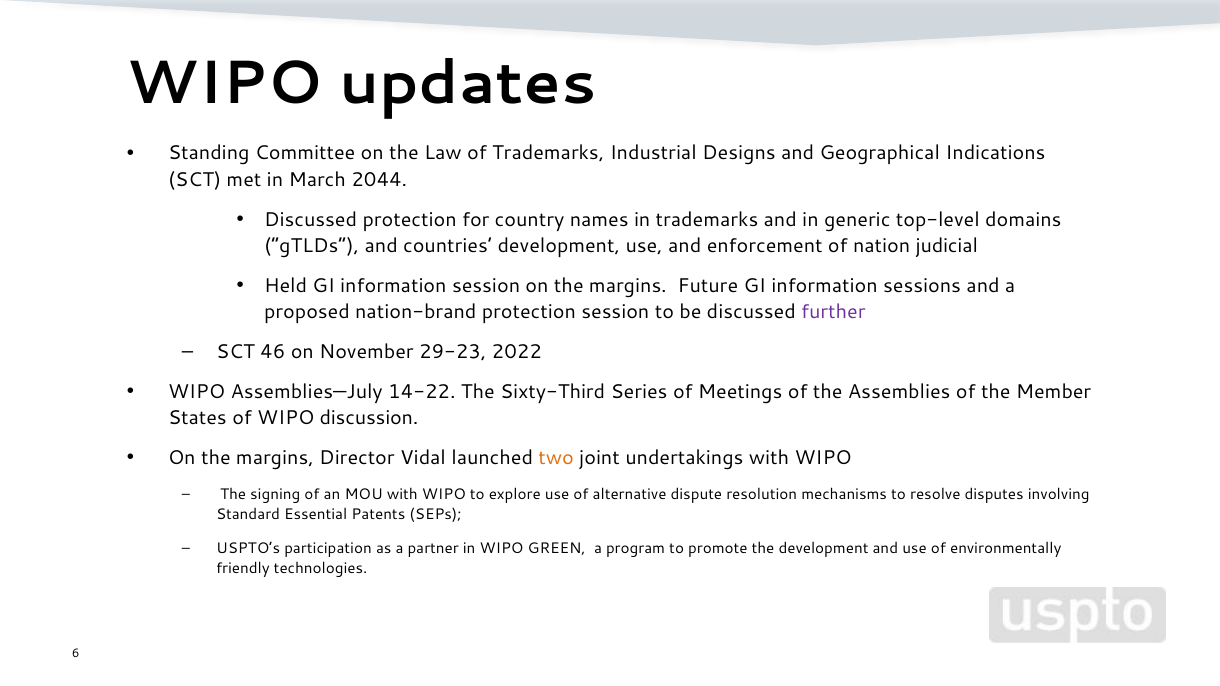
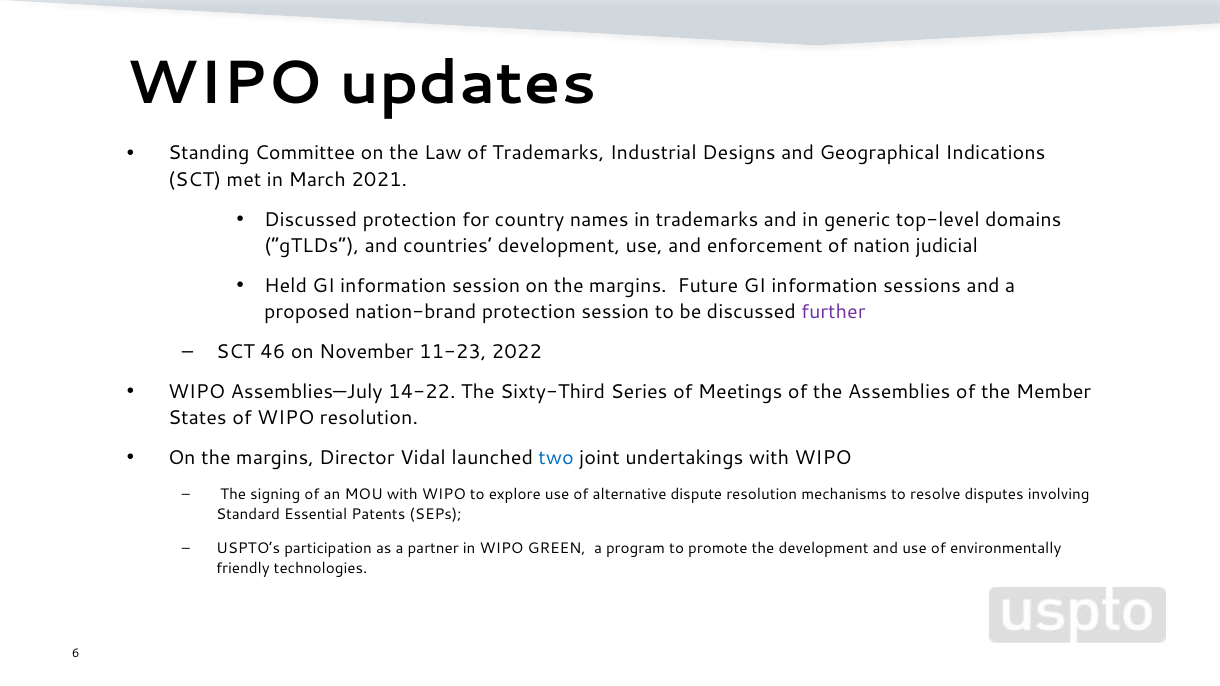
2044: 2044 -> 2021
29-23: 29-23 -> 11-23
WIPO discussion: discussion -> resolution
two colour: orange -> blue
